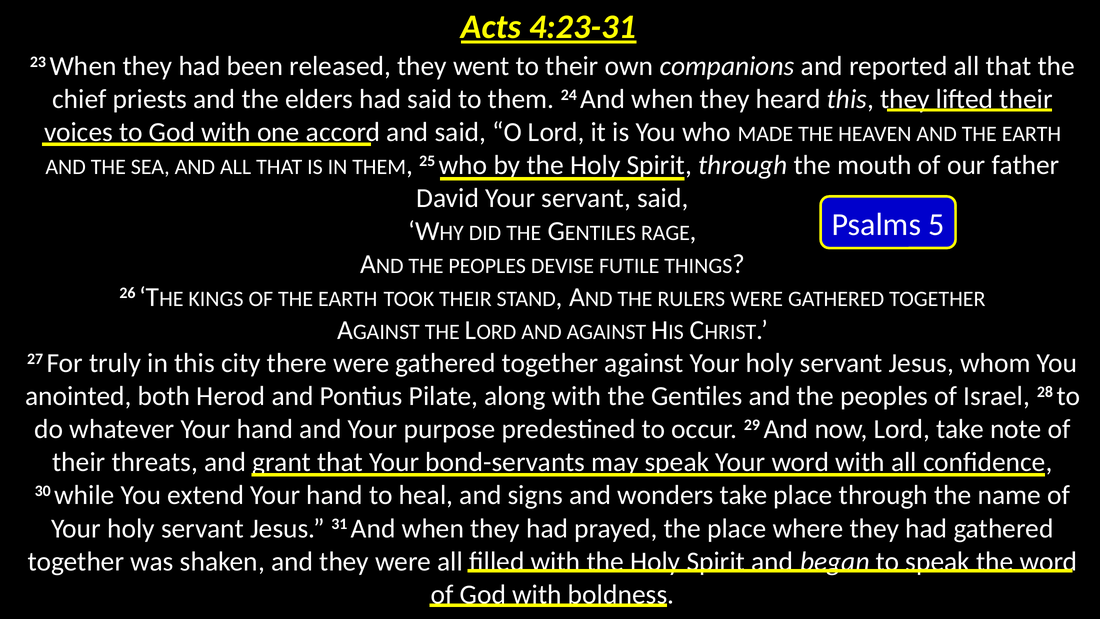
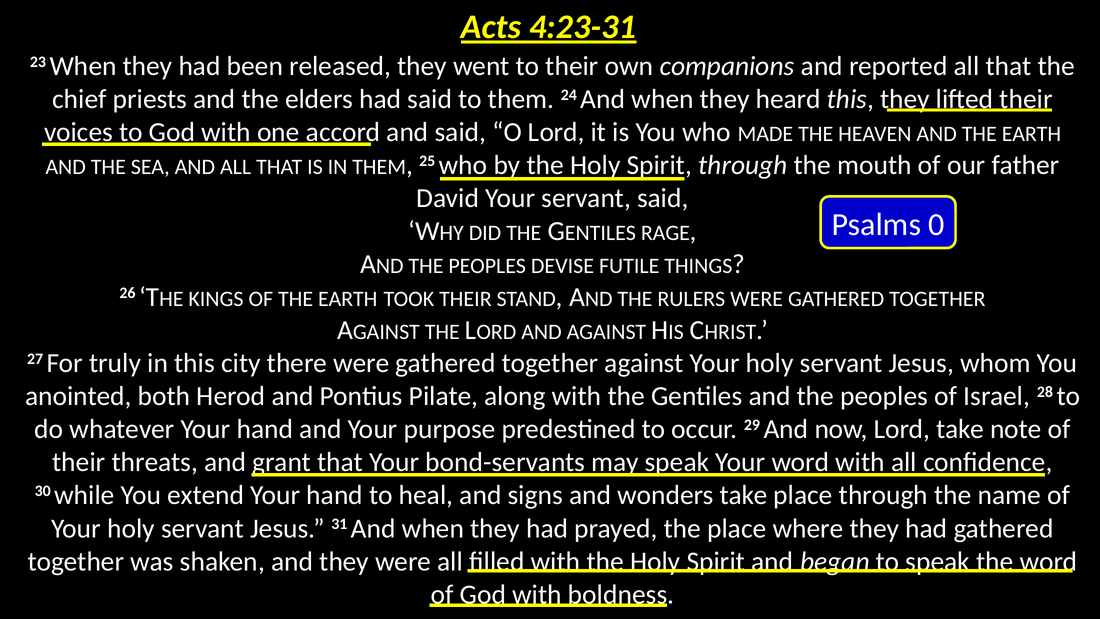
5: 5 -> 0
